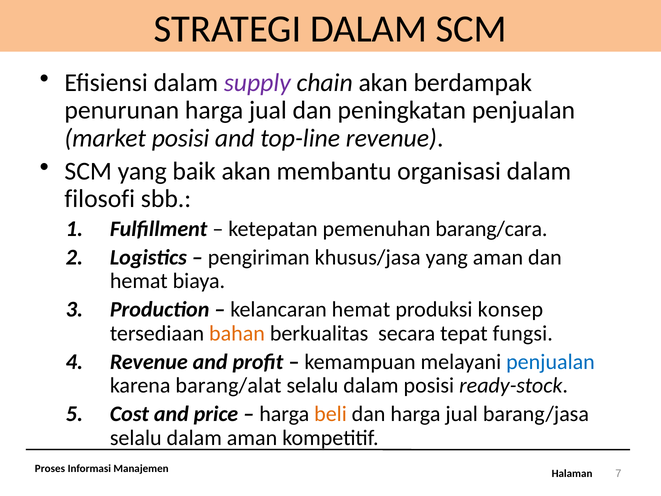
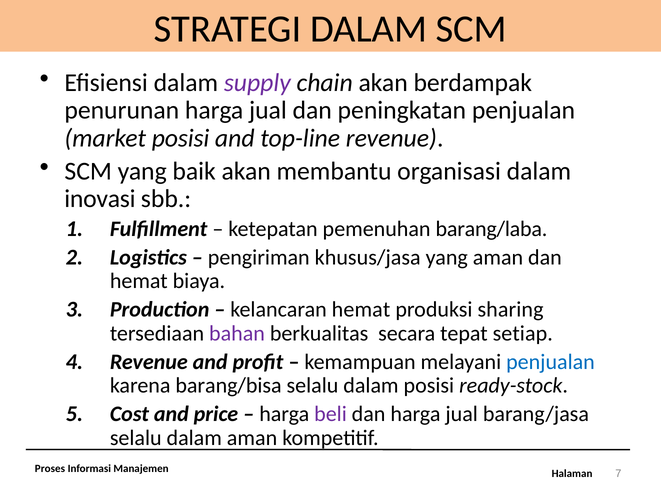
filosofi: filosofi -> inovasi
barang/cara: barang/cara -> barang/laba
konsep: konsep -> sharing
bahan colour: orange -> purple
fungsi: fungsi -> setiap
barang/alat: barang/alat -> barang/bisa
beli colour: orange -> purple
